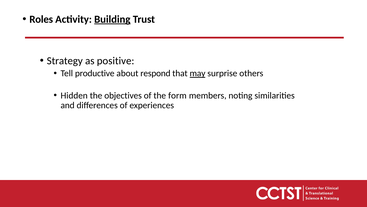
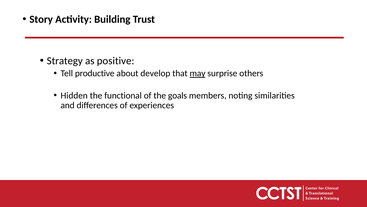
Roles: Roles -> Story
Building underline: present -> none
respond: respond -> develop
objectives: objectives -> functional
form: form -> goals
